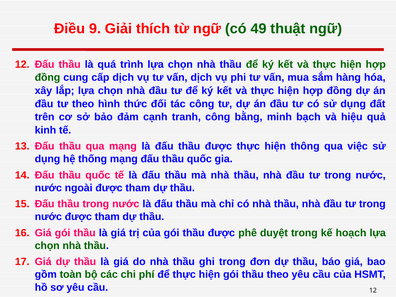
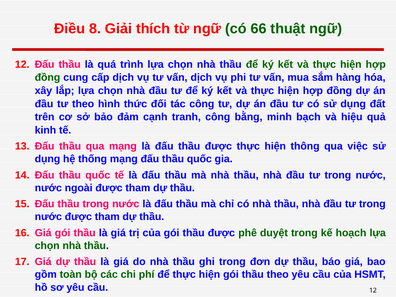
9: 9 -> 8
49: 49 -> 66
